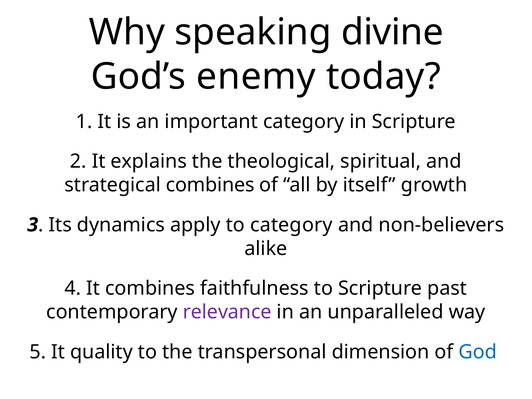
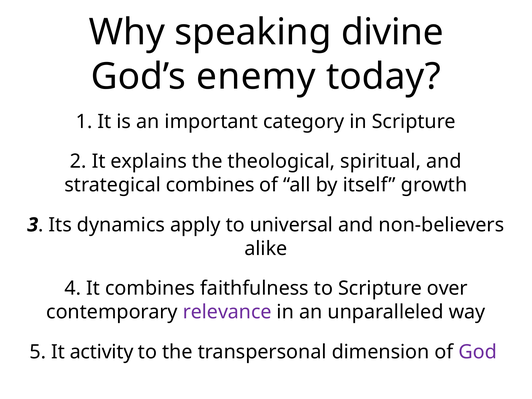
to category: category -> universal
past: past -> over
quality: quality -> activity
God colour: blue -> purple
